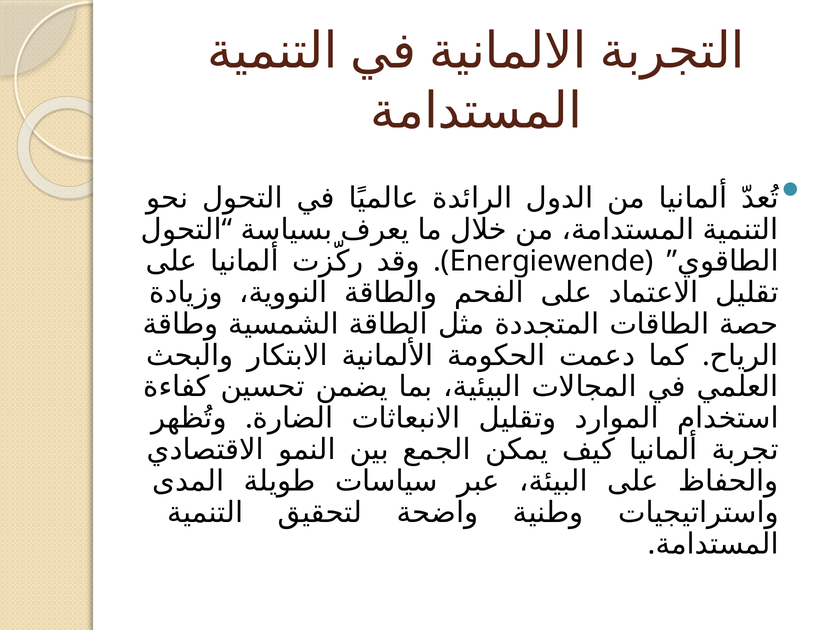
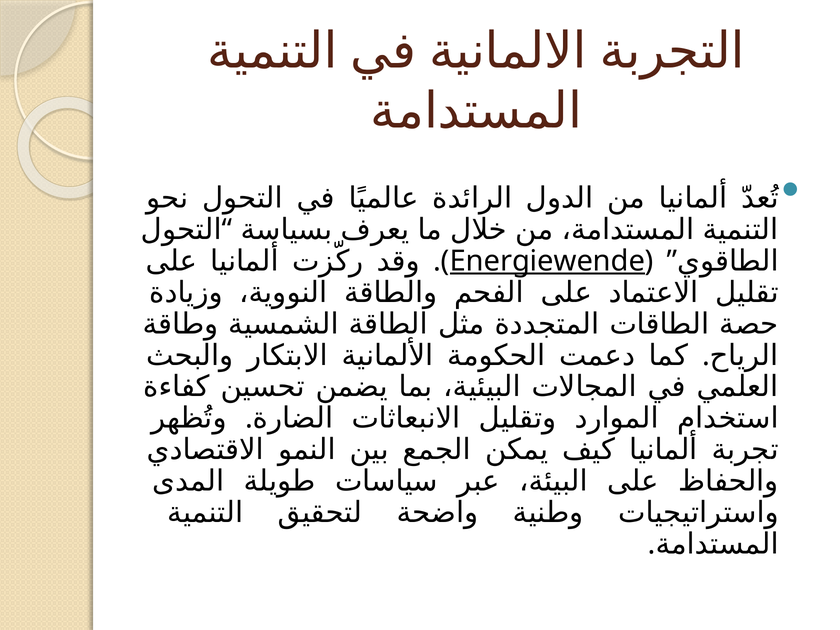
Energiewende underline: none -> present
